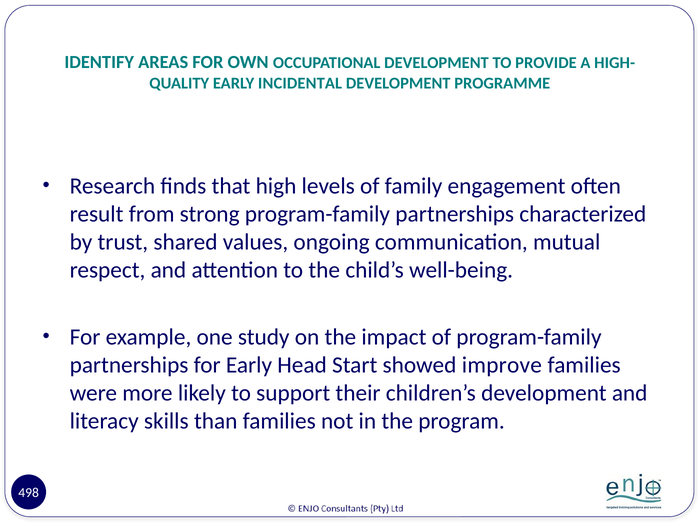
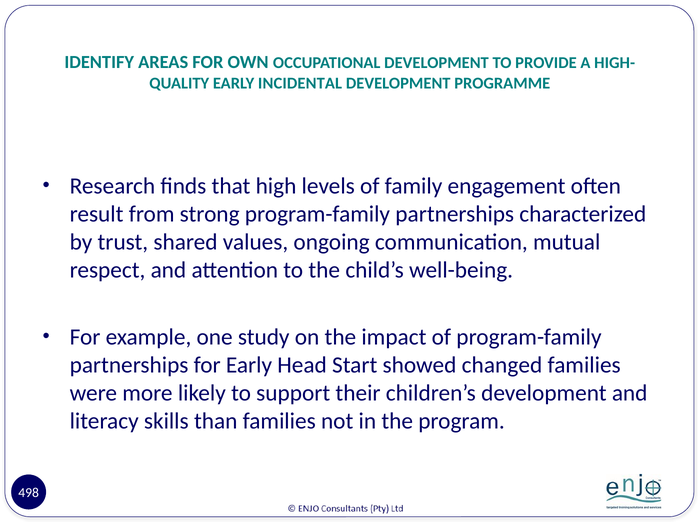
improve: improve -> changed
